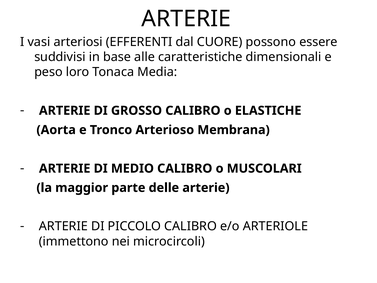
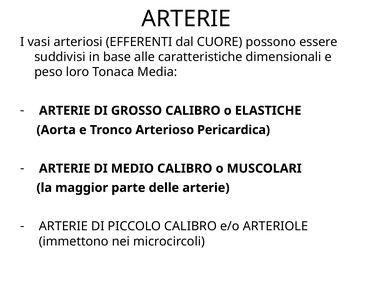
Membrana: Membrana -> Pericardica
